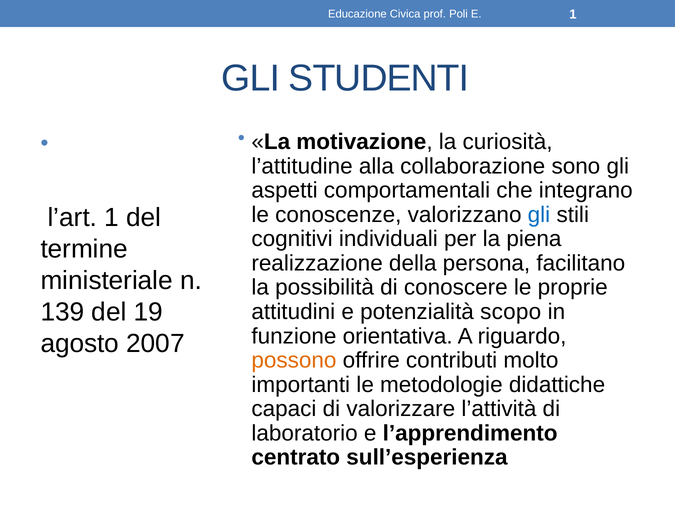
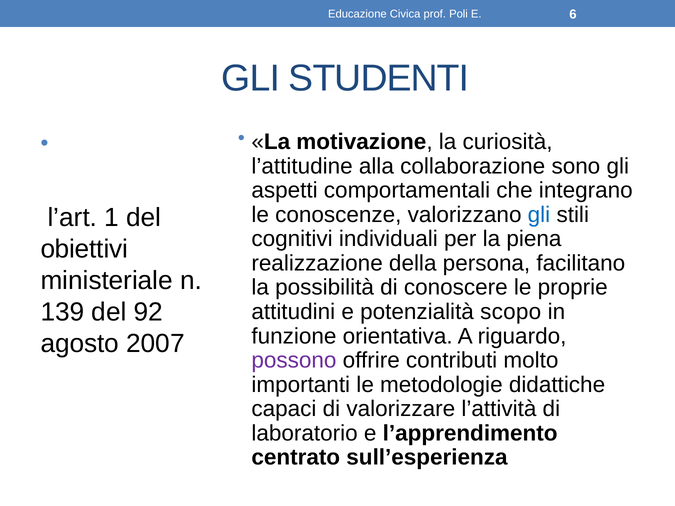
E 1: 1 -> 6
termine: termine -> obiettivi
19: 19 -> 92
possono colour: orange -> purple
